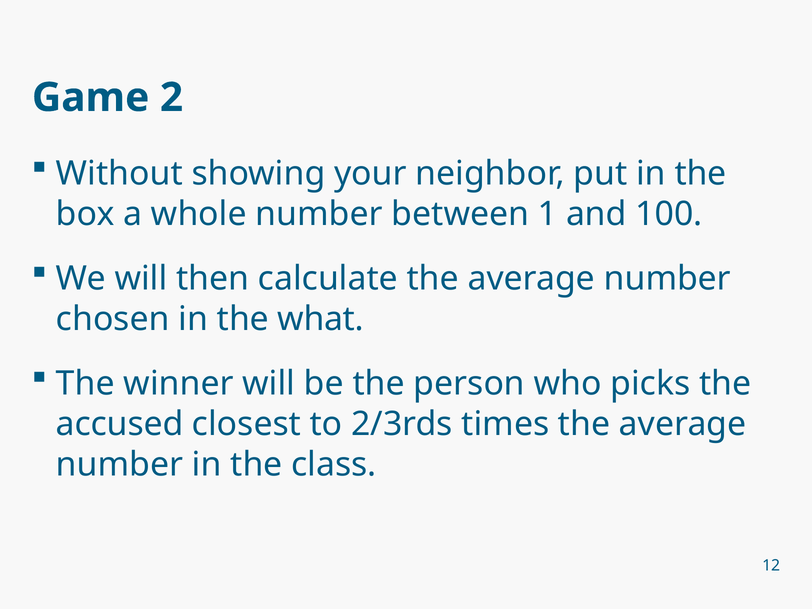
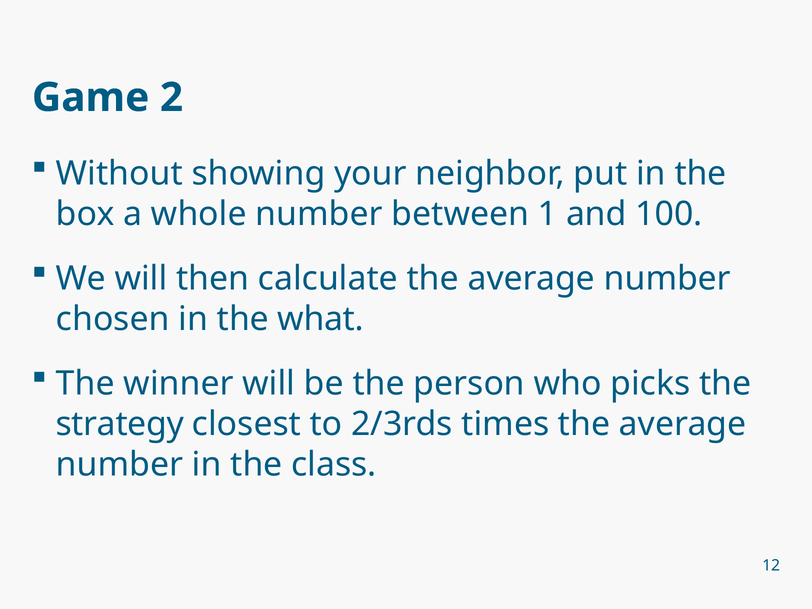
accused: accused -> strategy
